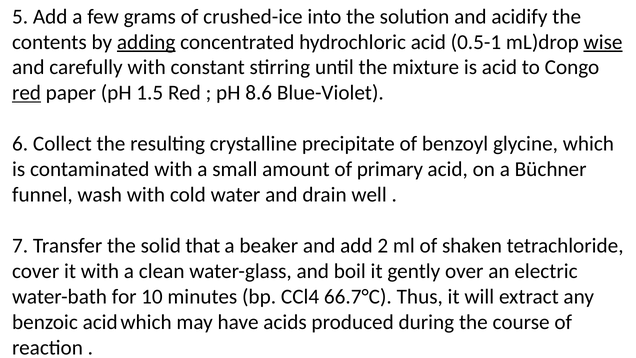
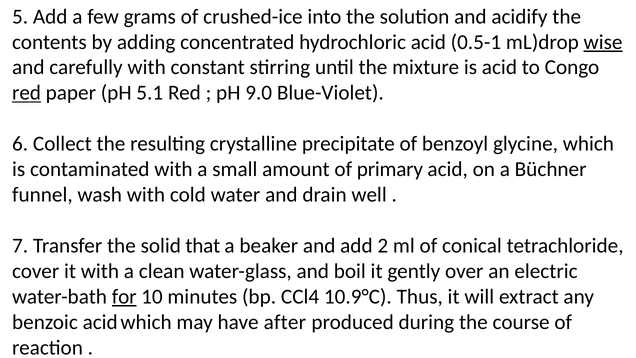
adding underline: present -> none
1.5: 1.5 -> 5.1
8.6: 8.6 -> 9.0
shaken: shaken -> conical
for underline: none -> present
66.7°C: 66.7°C -> 10.9°C
acids: acids -> after
